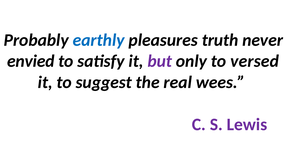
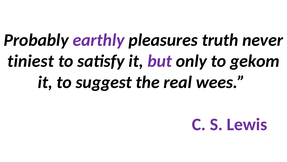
earthly colour: blue -> purple
envied: envied -> tiniest
versed: versed -> gekom
